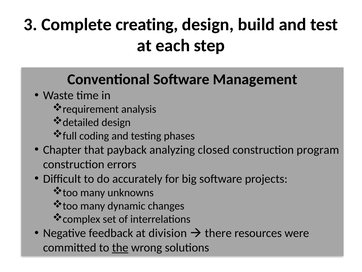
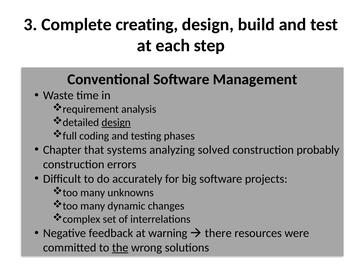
design at (116, 122) underline: none -> present
payback: payback -> systems
closed: closed -> solved
program: program -> probably
division: division -> warning
